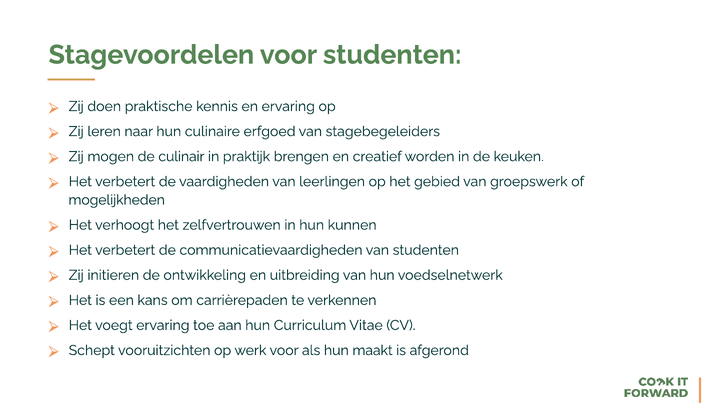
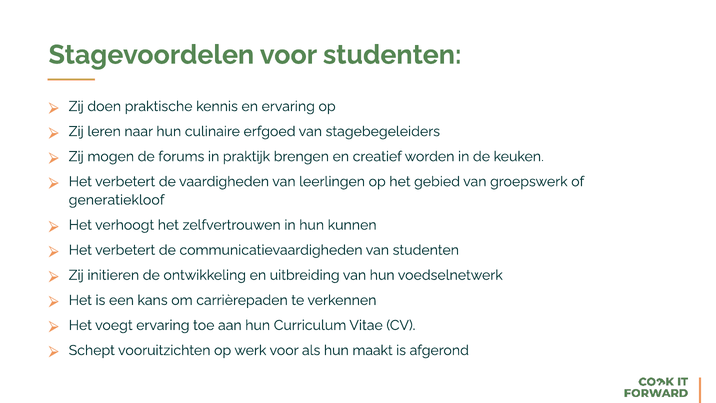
culinair: culinair -> forums
mogelijkheden: mogelijkheden -> generatiekloof
